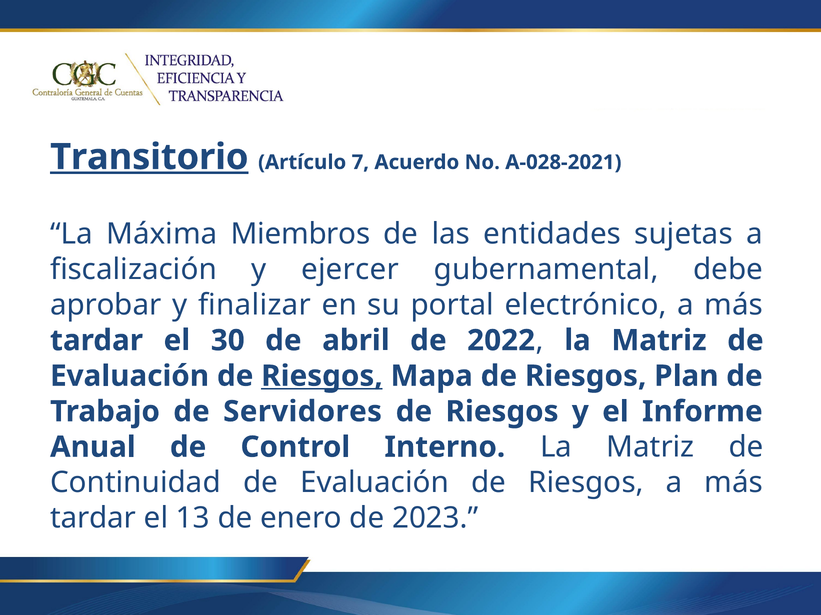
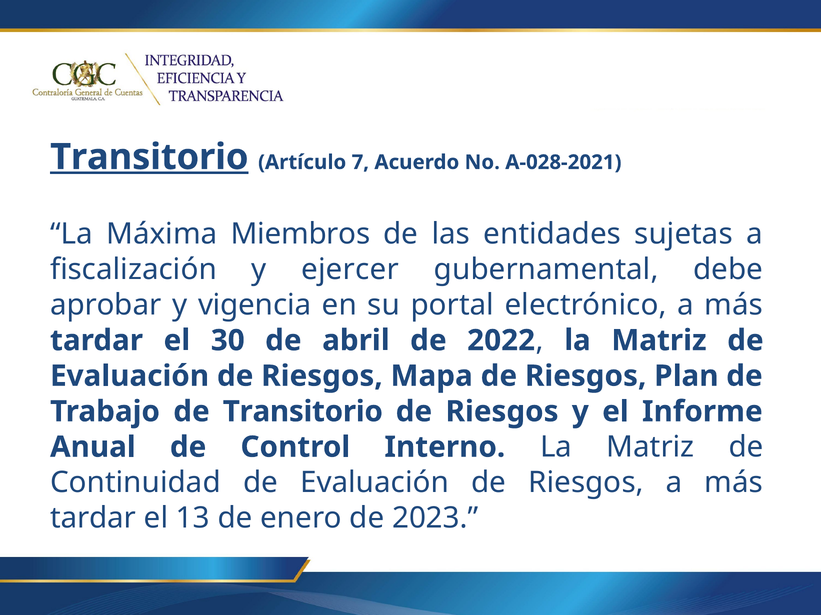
finalizar: finalizar -> vigencia
Riesgos at (322, 376) underline: present -> none
de Servidores: Servidores -> Transitorio
